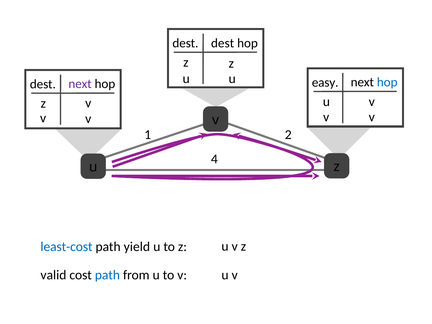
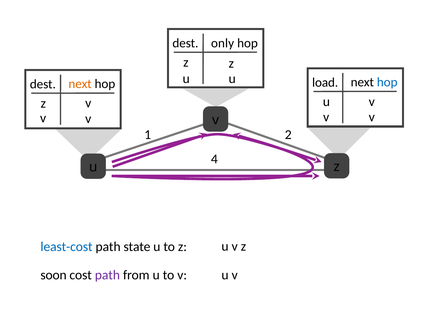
dest dest: dest -> only
easy: easy -> load
next at (80, 84) colour: purple -> orange
yield: yield -> state
valid: valid -> soon
path at (107, 275) colour: blue -> purple
